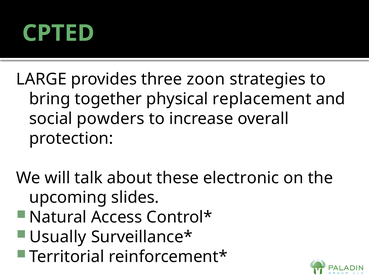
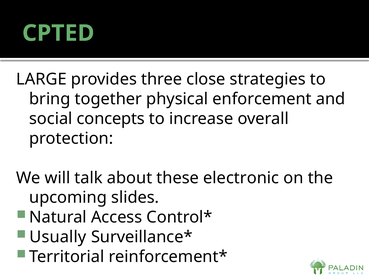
zoon: zoon -> close
replacement: replacement -> enforcement
powders: powders -> concepts
